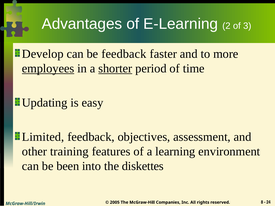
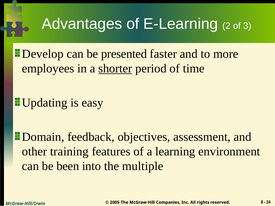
be feedback: feedback -> presented
employees underline: present -> none
Limited: Limited -> Domain
diskettes: diskettes -> multiple
